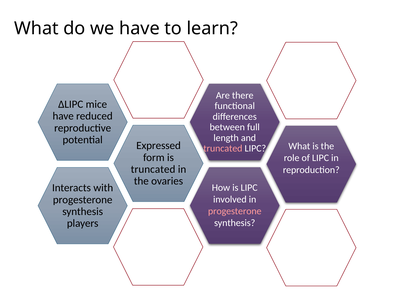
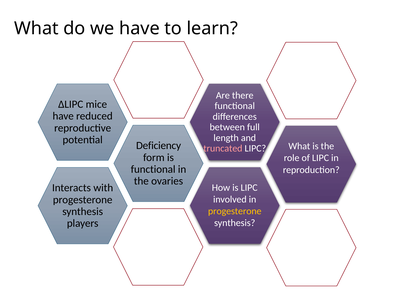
Expressed: Expressed -> Deficiency
truncated at (153, 170): truncated -> functional
progesterone at (235, 212) colour: pink -> yellow
